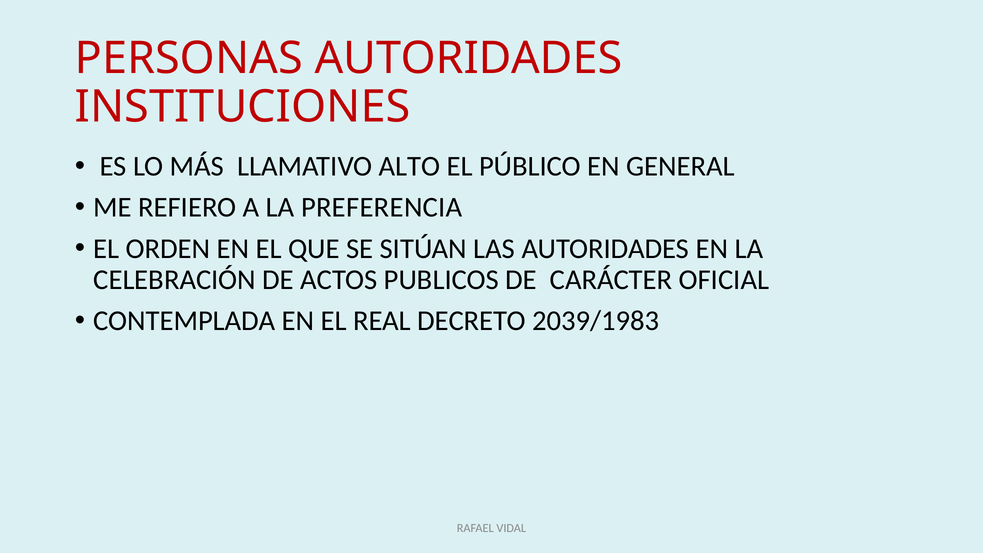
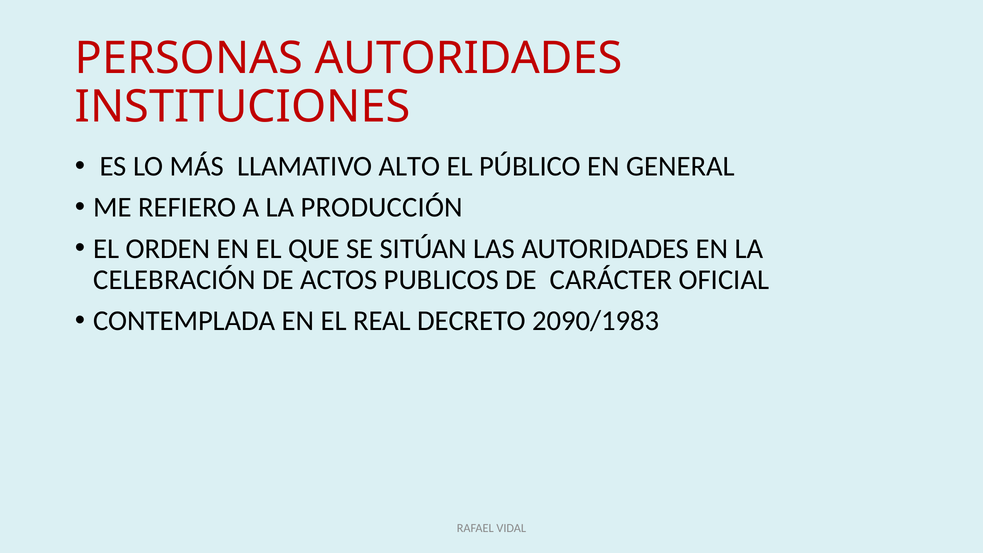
PREFERENCIA: PREFERENCIA -> PRODUCCIÓN
2039/1983: 2039/1983 -> 2090/1983
